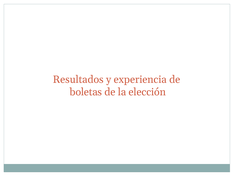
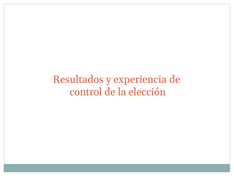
boletas: boletas -> control
